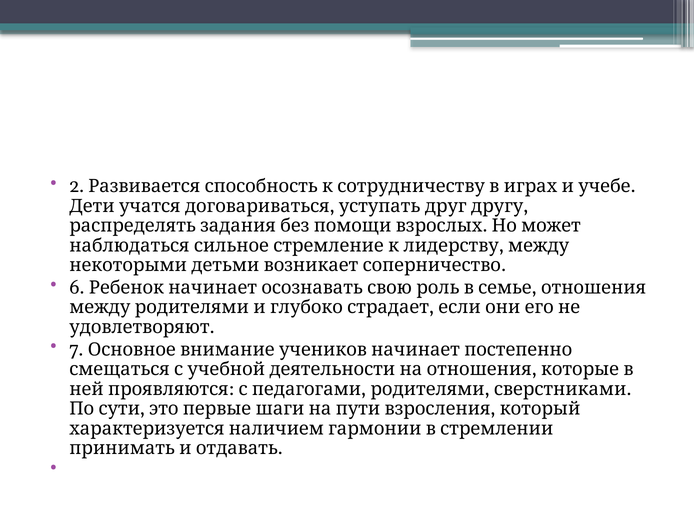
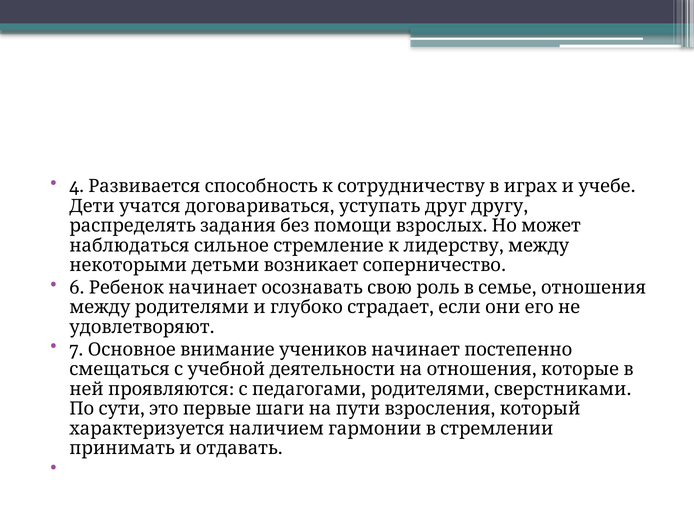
2: 2 -> 4
